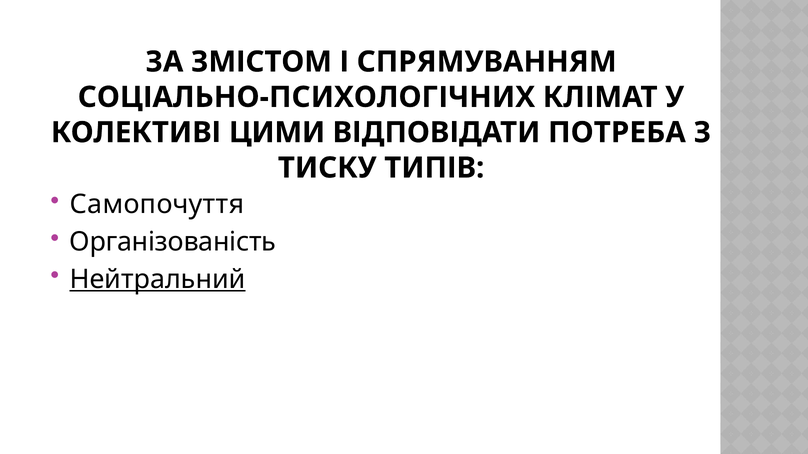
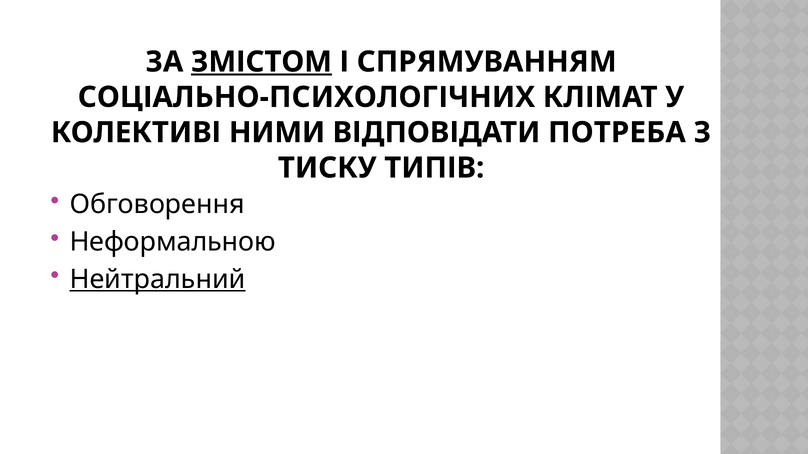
ЗМІСТОМ underline: none -> present
ЦИМИ: ЦИМИ -> НИМИ
Самопочуття: Самопочуття -> Обговорення
Організованість: Організованість -> Неформальною
